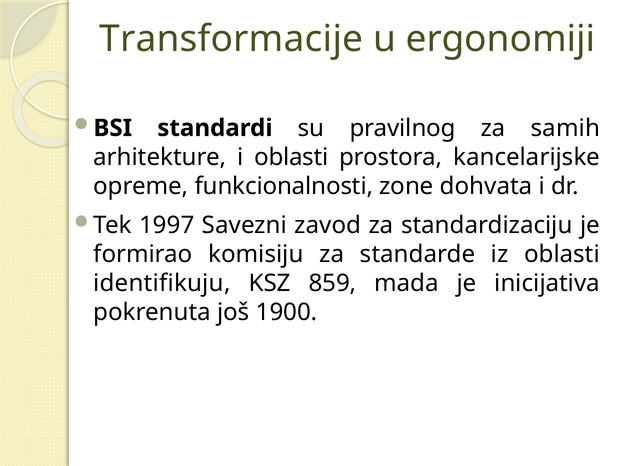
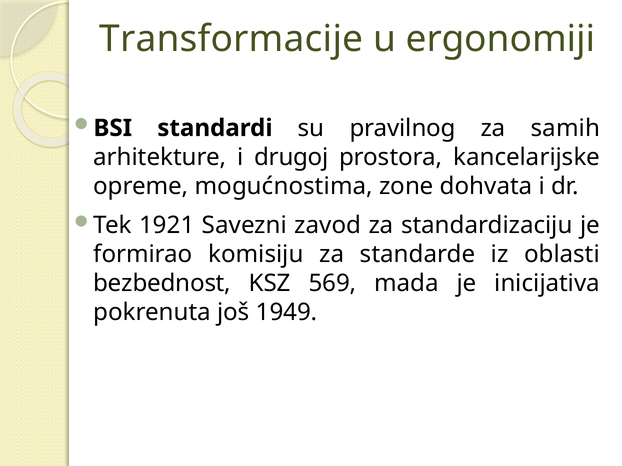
i oblasti: oblasti -> drugoj
funkcionalnosti: funkcionalnosti -> mogućnostima
1997: 1997 -> 1921
identifikuju: identifikuju -> bezbednost
859: 859 -> 569
1900: 1900 -> 1949
